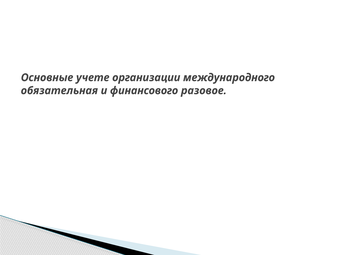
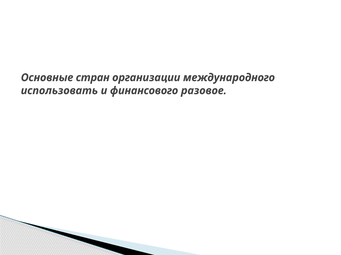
учете: учете -> стран
обязательная: обязательная -> использовать
